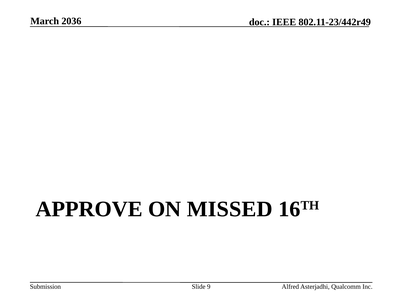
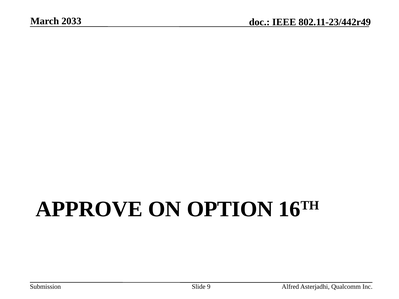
2036: 2036 -> 2033
MISSED: MISSED -> OPTION
